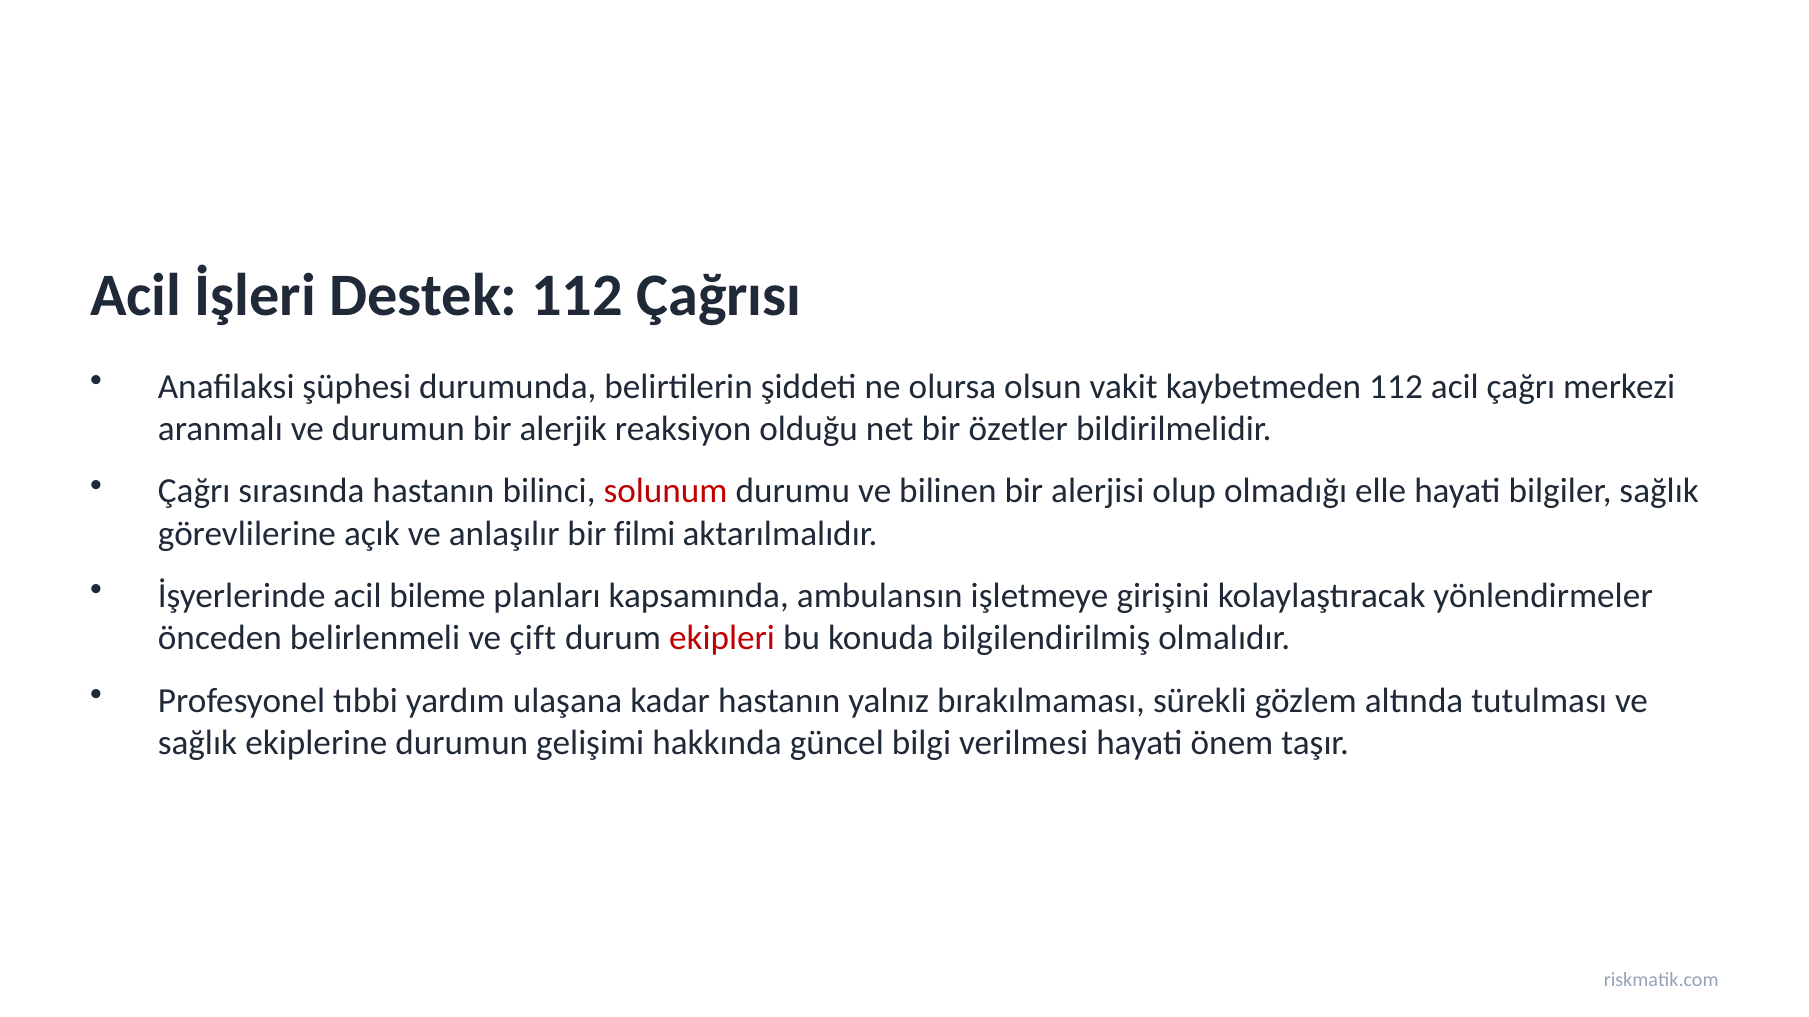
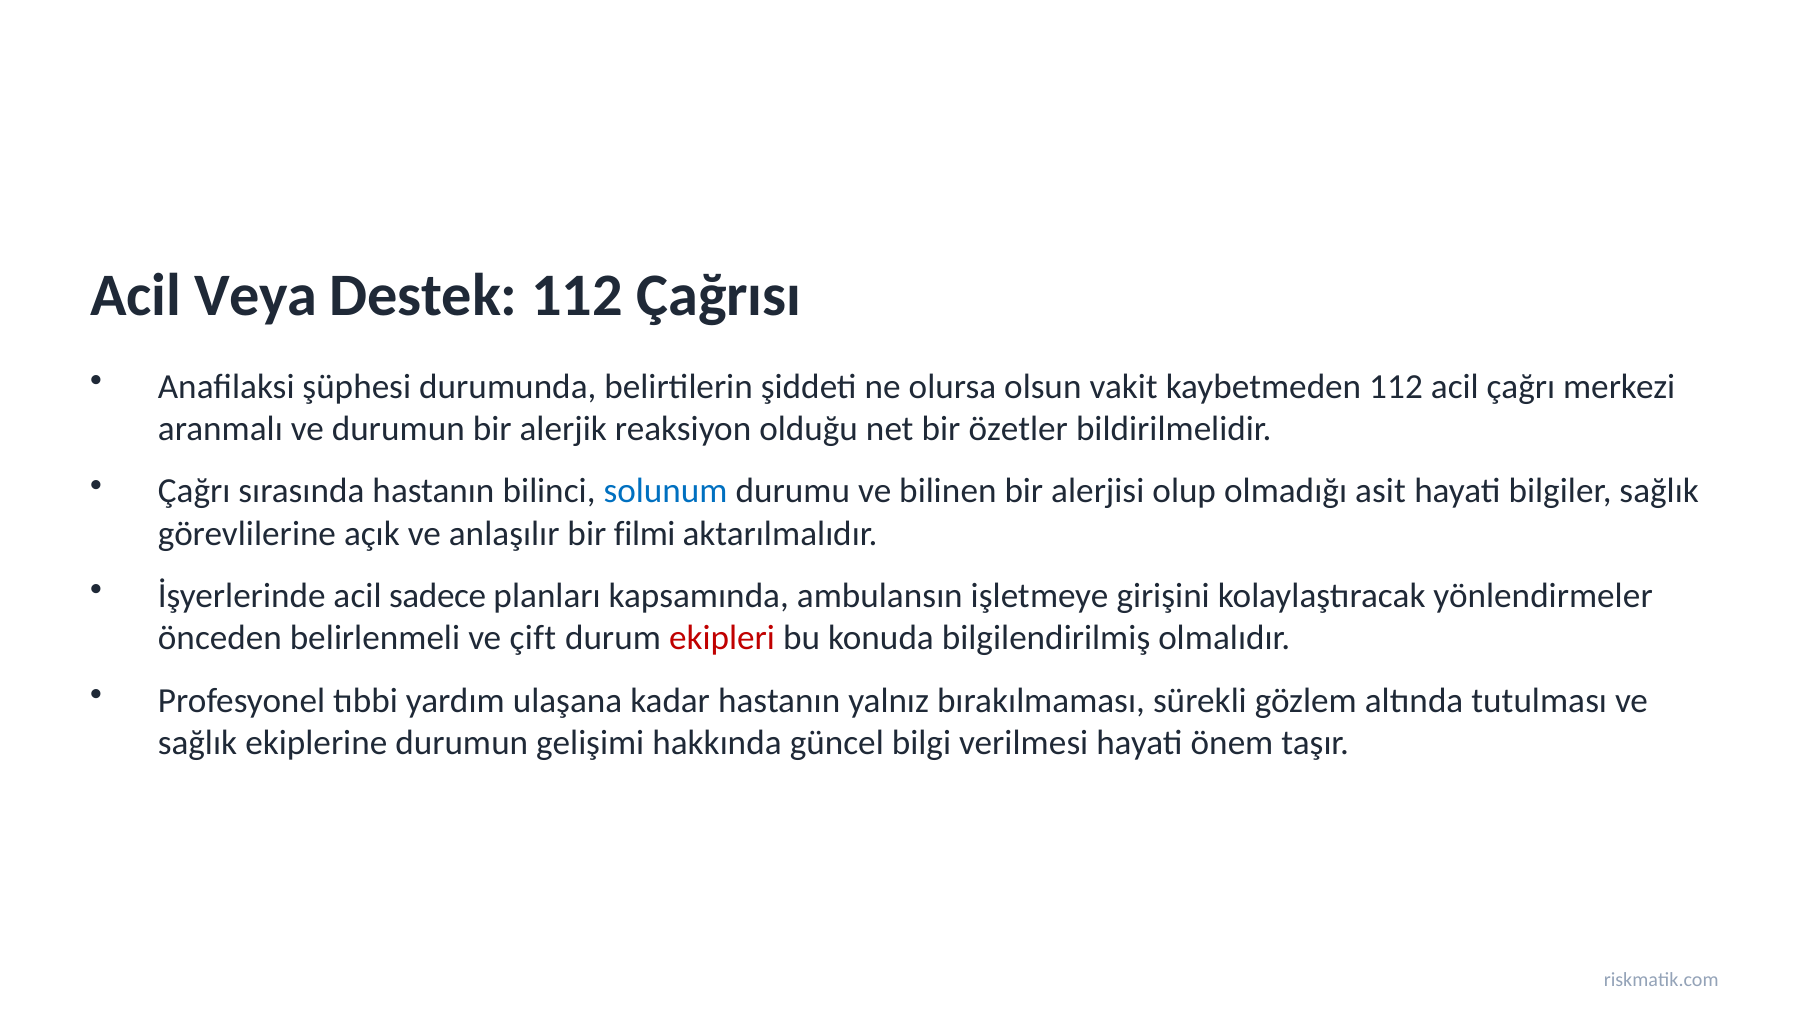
İşleri: İşleri -> Veya
solunum colour: red -> blue
elle: elle -> asit
bileme: bileme -> sadece
